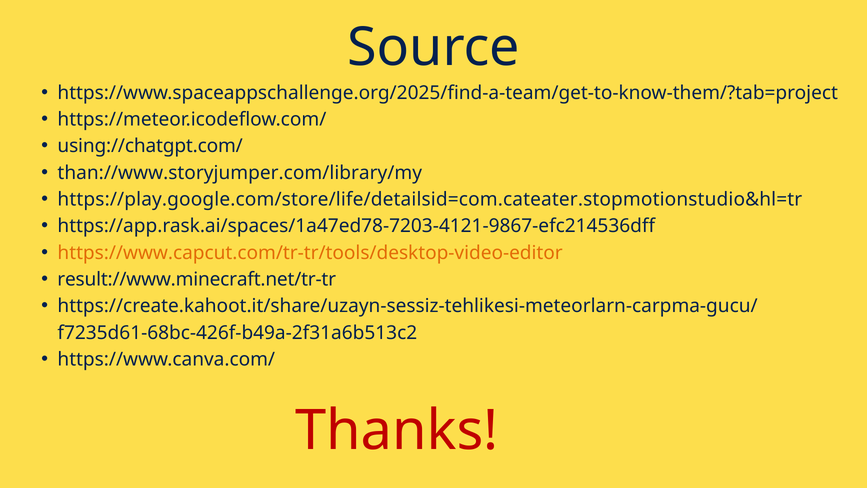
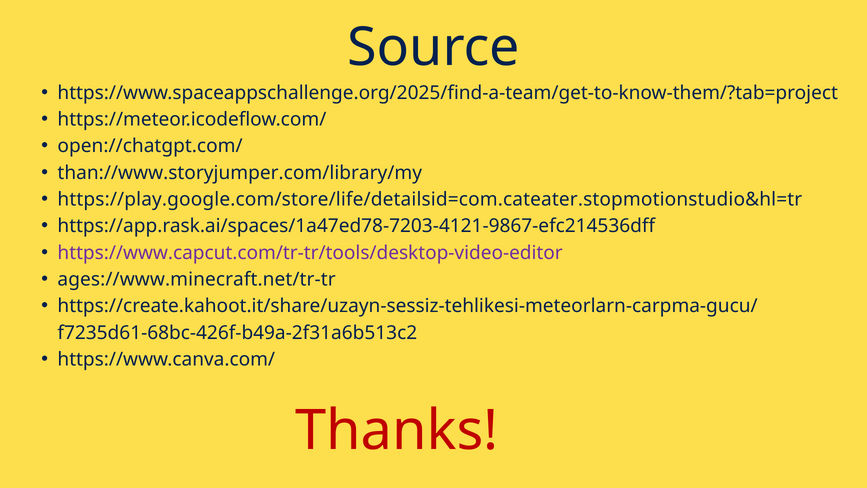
using://chatgpt.com/: using://chatgpt.com/ -> open://chatgpt.com/
https://www.capcut.com/tr-tr/tools/desktop-video-editor colour: orange -> purple
result://www.minecraft.net/tr-tr: result://www.minecraft.net/tr-tr -> ages://www.minecraft.net/tr-tr
